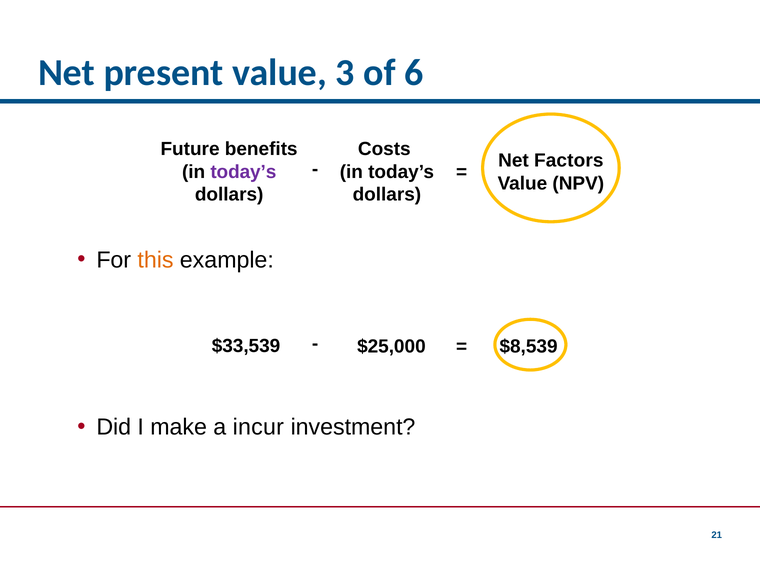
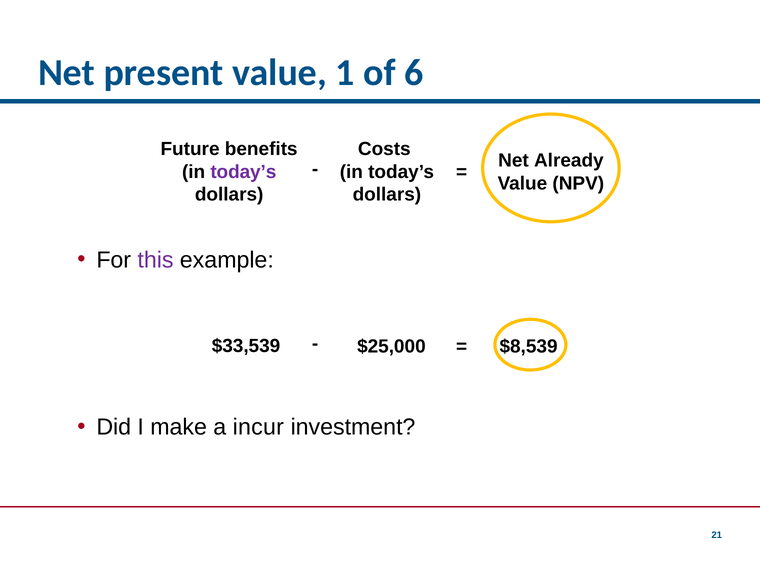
3: 3 -> 1
Factors: Factors -> Already
this colour: orange -> purple
